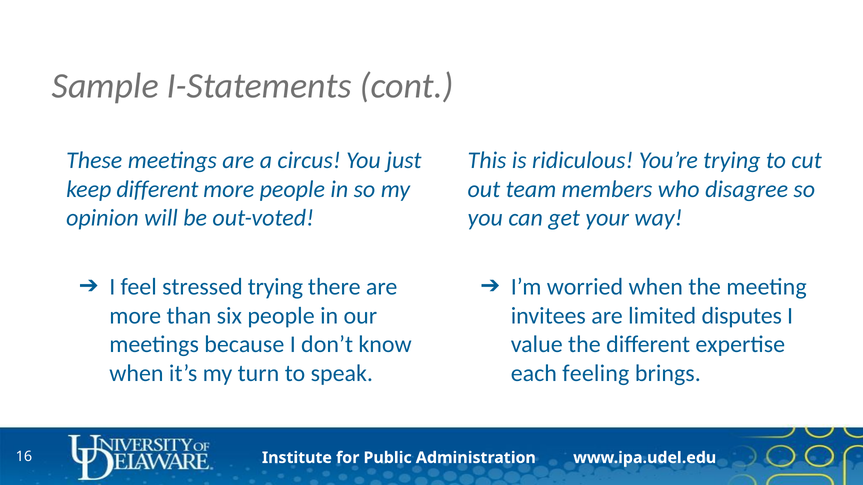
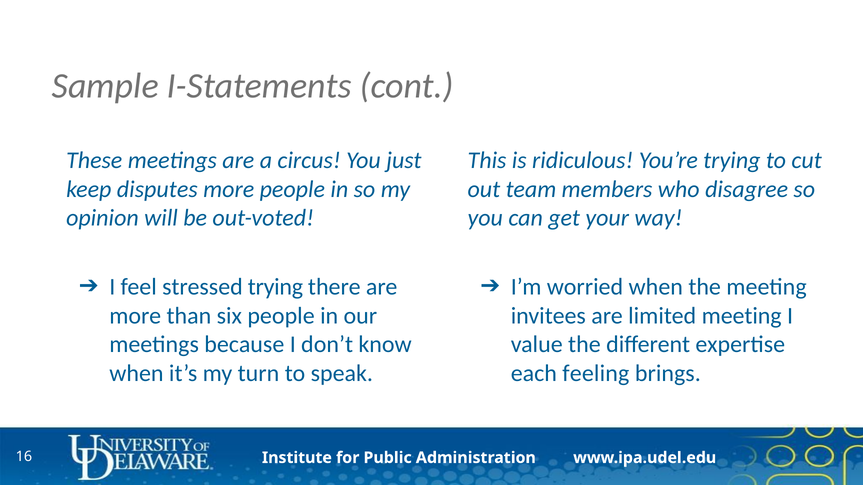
keep different: different -> disputes
limited disputes: disputes -> meeting
